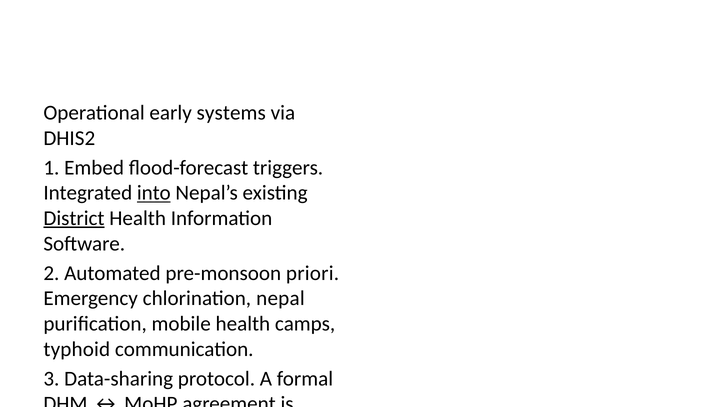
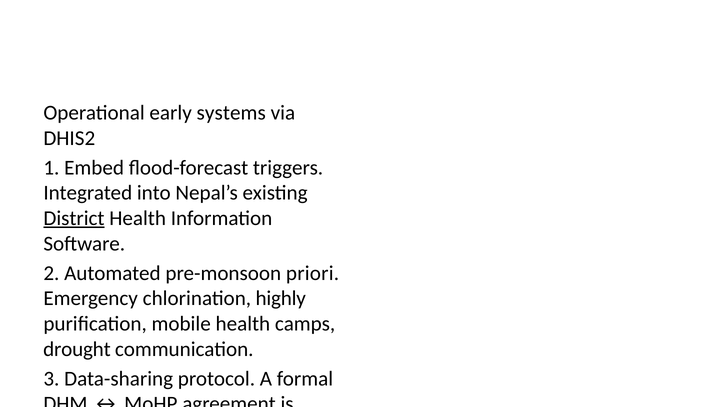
into underline: present -> none
nepal: nepal -> highly
typhoid: typhoid -> drought
